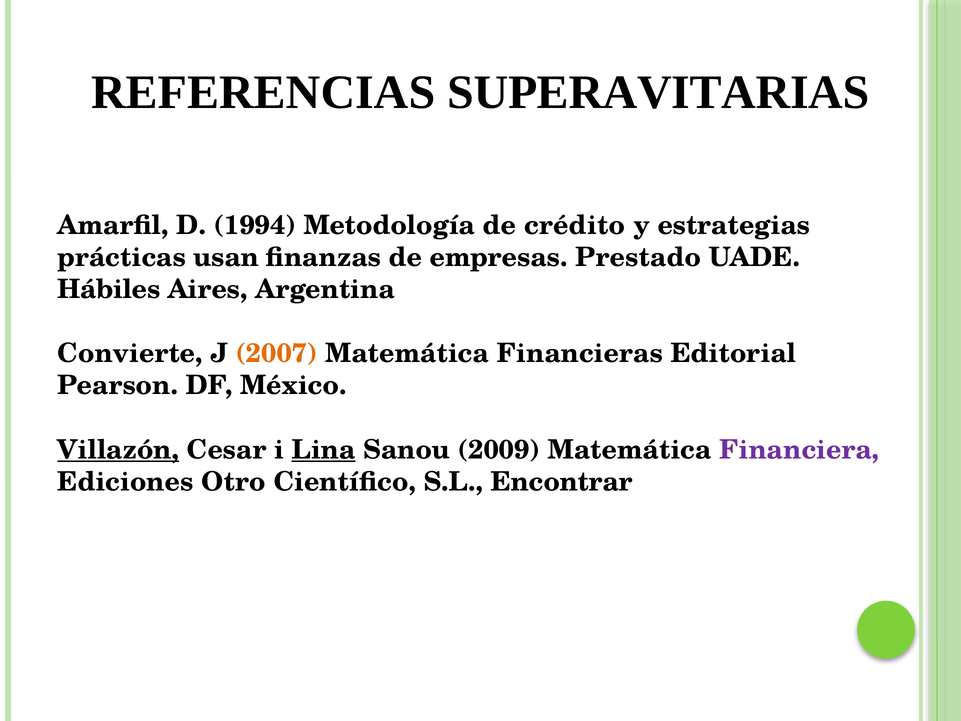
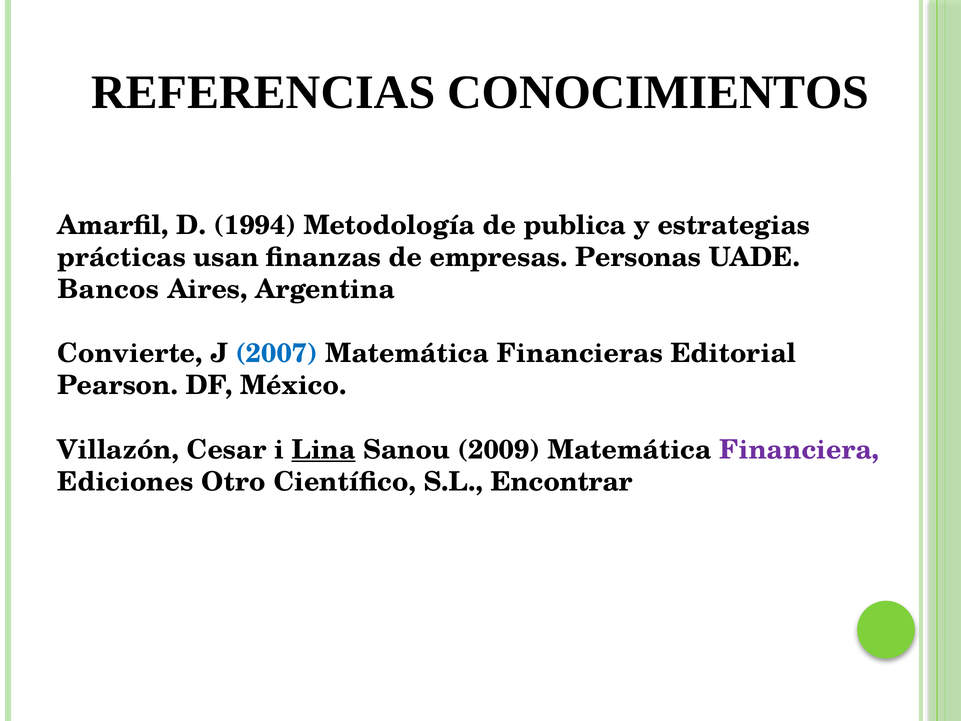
SUPERAVITARIAS: SUPERAVITARIAS -> CONOCIMIENTOS
crédito: crédito -> publica
Prestado: Prestado -> Personas
Hábiles: Hábiles -> Bancos
2007 colour: orange -> blue
Villazón underline: present -> none
